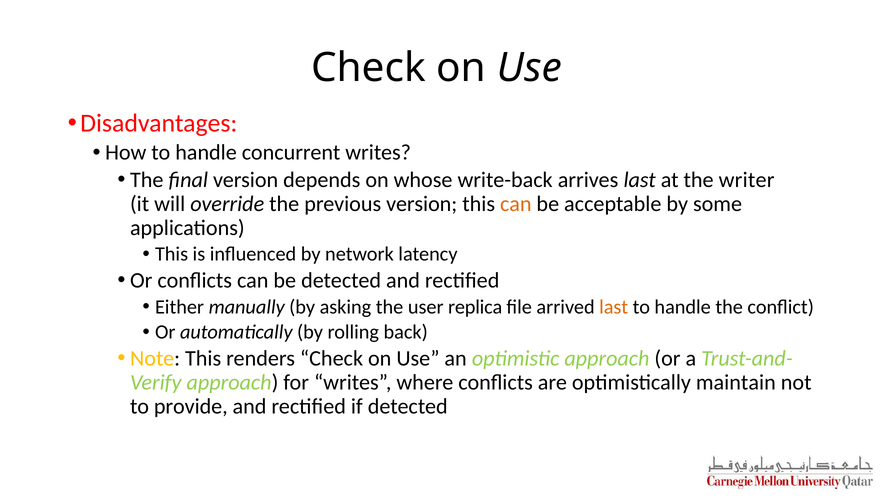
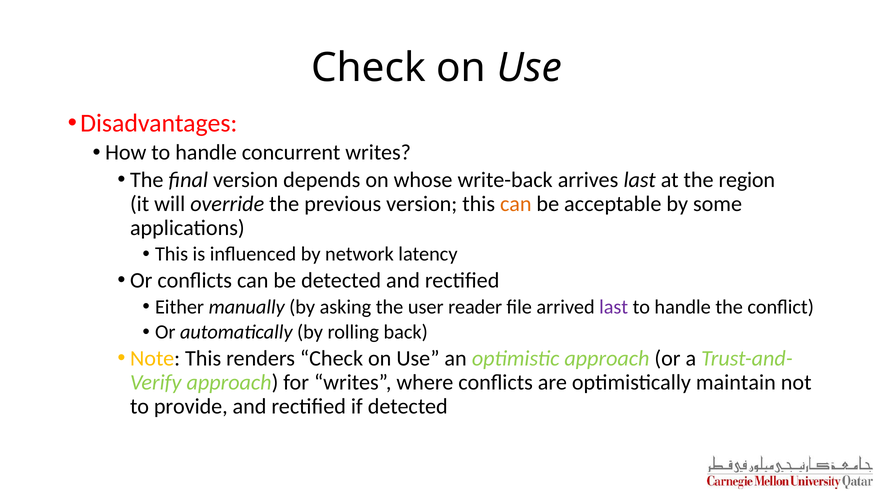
writer: writer -> region
replica: replica -> reader
last at (614, 307) colour: orange -> purple
